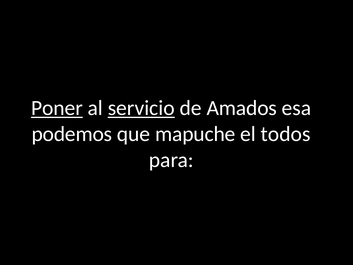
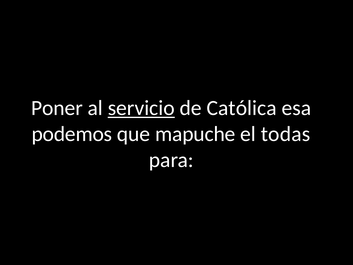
Poner underline: present -> none
Amados: Amados -> Católica
todos: todos -> todas
